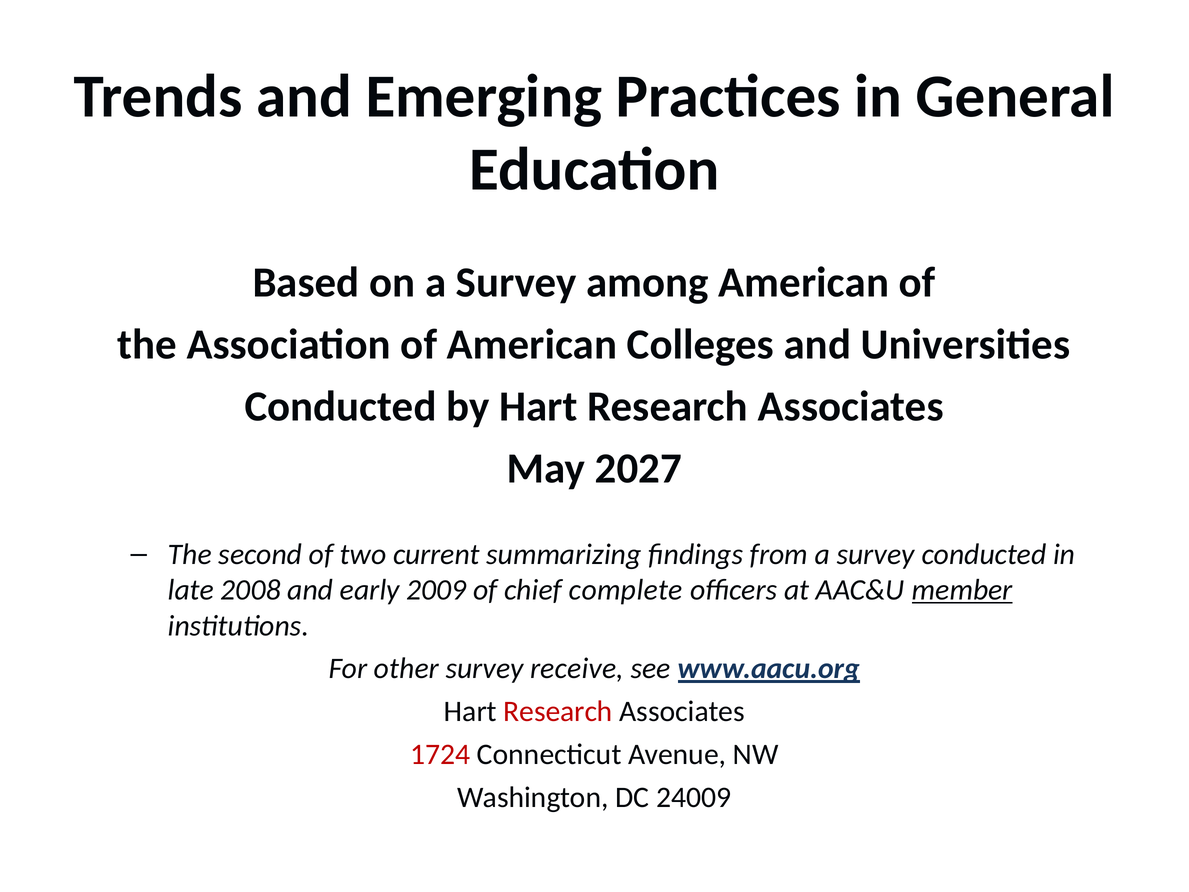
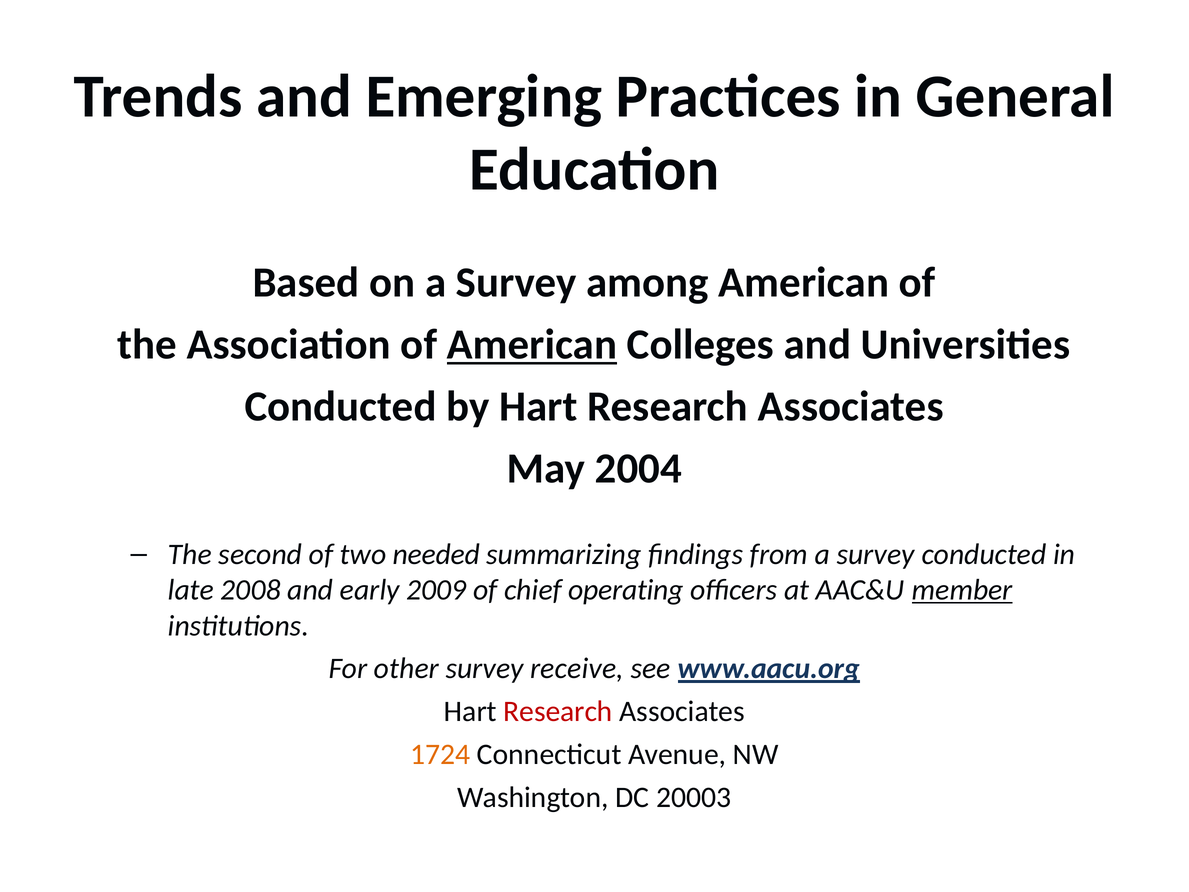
American at (532, 345) underline: none -> present
2027: 2027 -> 2004
current: current -> needed
complete: complete -> operating
1724 colour: red -> orange
24009: 24009 -> 20003
